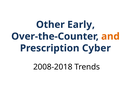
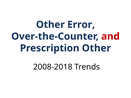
Early: Early -> Error
and colour: orange -> red
Prescription Cyber: Cyber -> Other
